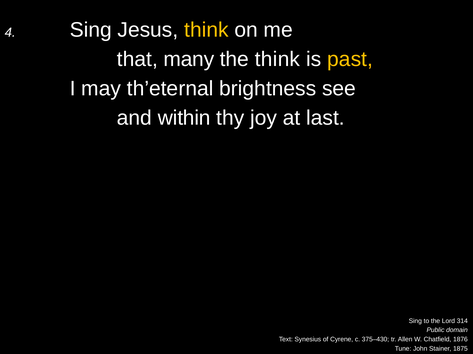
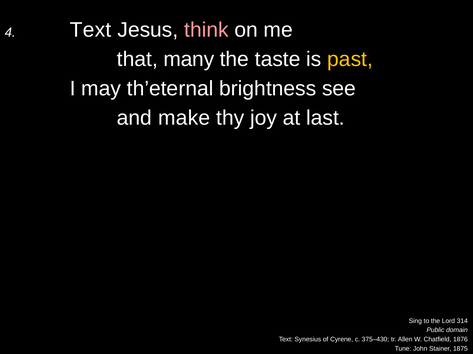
4 Sing: Sing -> Text
think at (206, 30) colour: yellow -> pink
the think: think -> taste
within: within -> make
